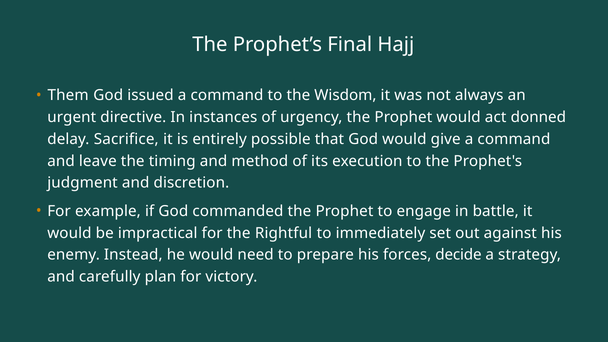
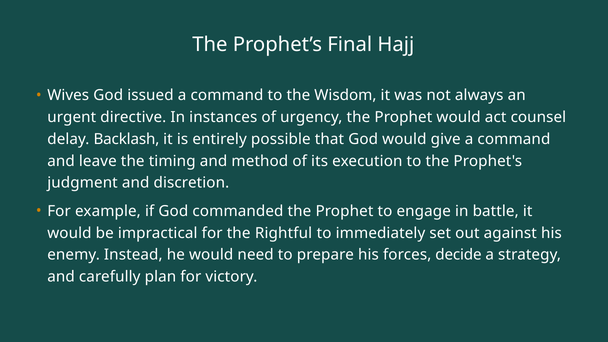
Them: Them -> Wives
donned: donned -> counsel
Sacrifice: Sacrifice -> Backlash
